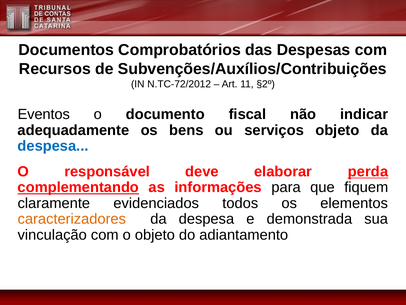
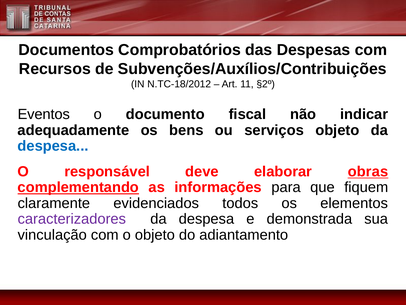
N.TC-72/2012: N.TC-72/2012 -> N.TC-18/2012
perda: perda -> obras
caracterizadores colour: orange -> purple
